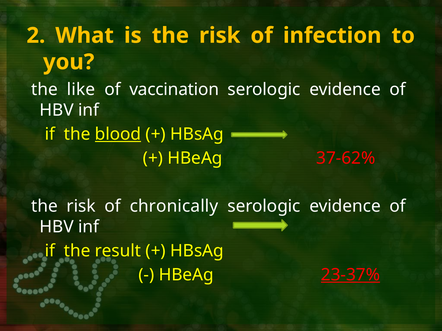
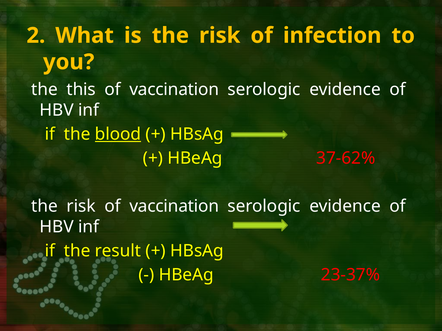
like: like -> this
risk of chronically: chronically -> vaccination
23-37% underline: present -> none
